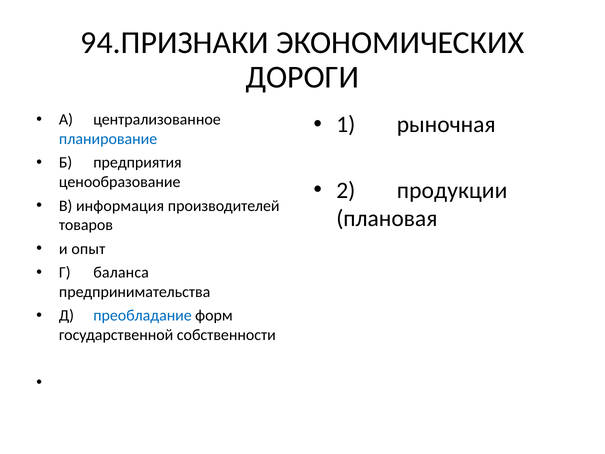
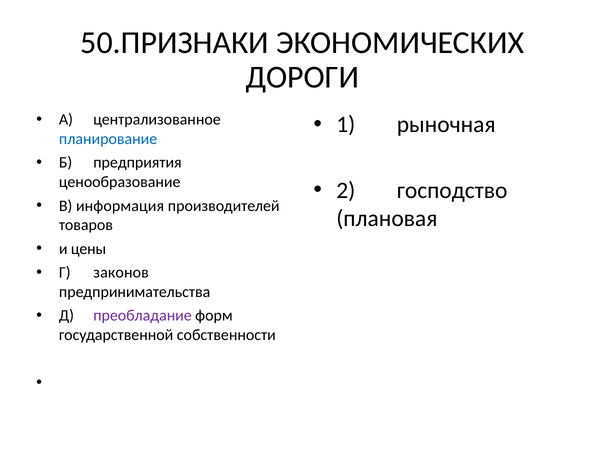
94.ПРИЗНАКИ: 94.ПРИЗНАКИ -> 50.ПРИЗНАКИ
продукции: продукции -> господство
опыт: опыт -> цены
баланса: баланса -> законов
преобладание colour: blue -> purple
